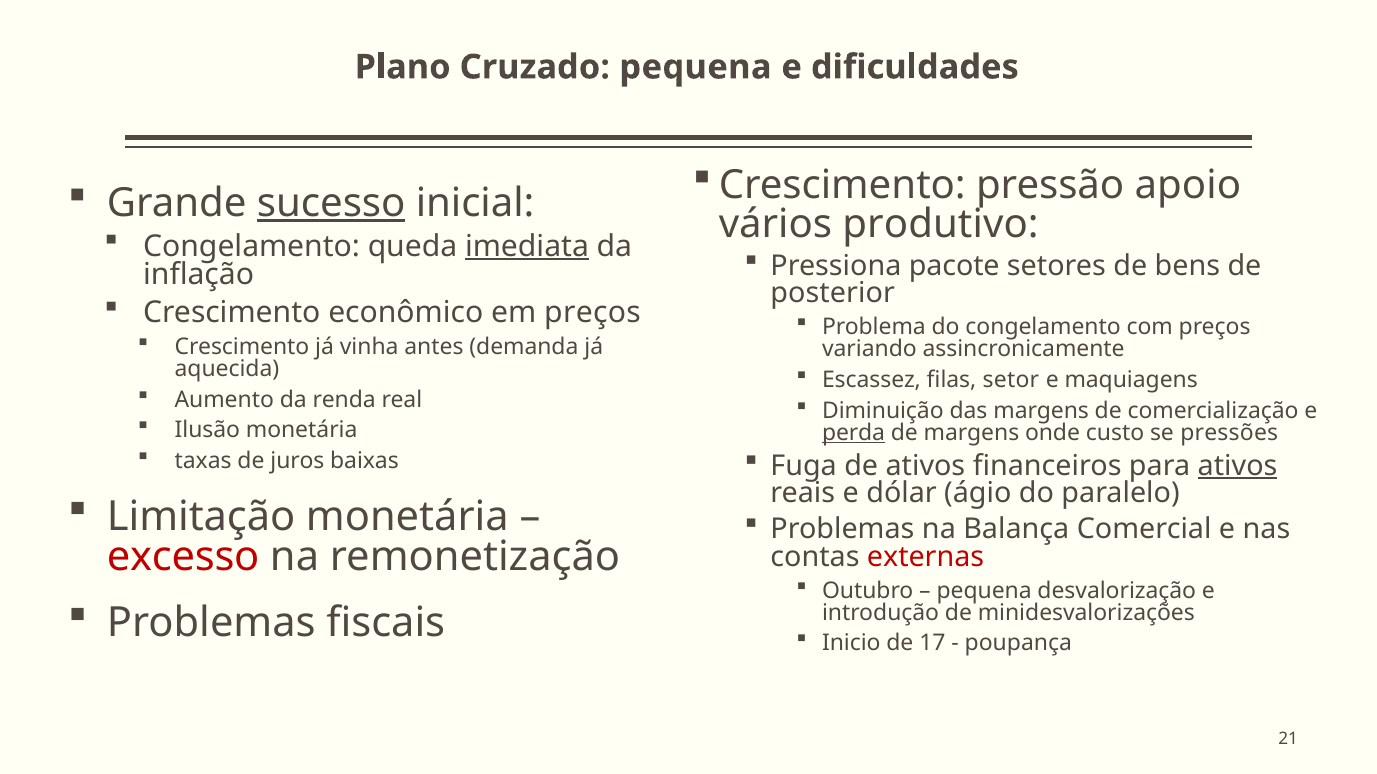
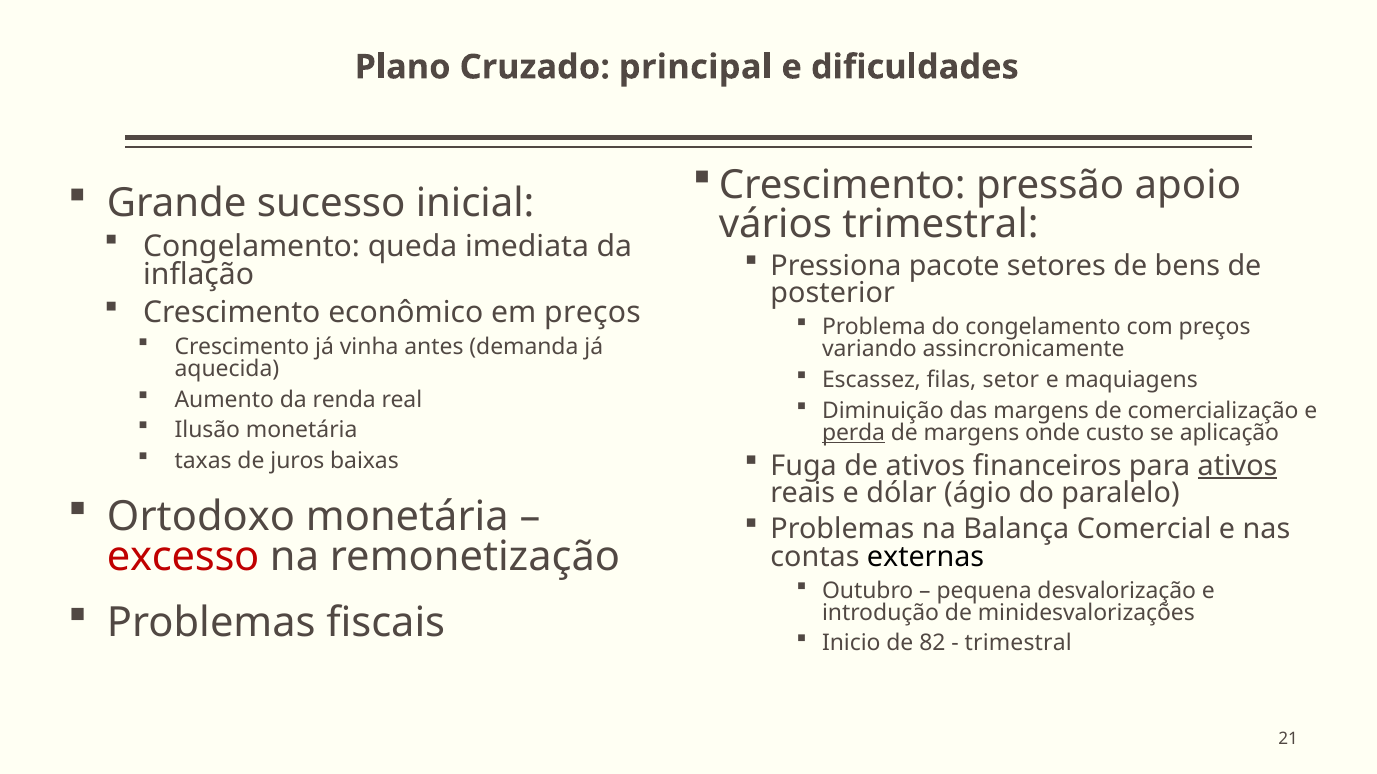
Cruzado pequena: pequena -> principal
sucesso underline: present -> none
vários produtivo: produtivo -> trimestral
imediata underline: present -> none
pressões: pressões -> aplicação
Limitação: Limitação -> Ortodoxo
externas colour: red -> black
17: 17 -> 82
poupança at (1018, 644): poupança -> trimestral
